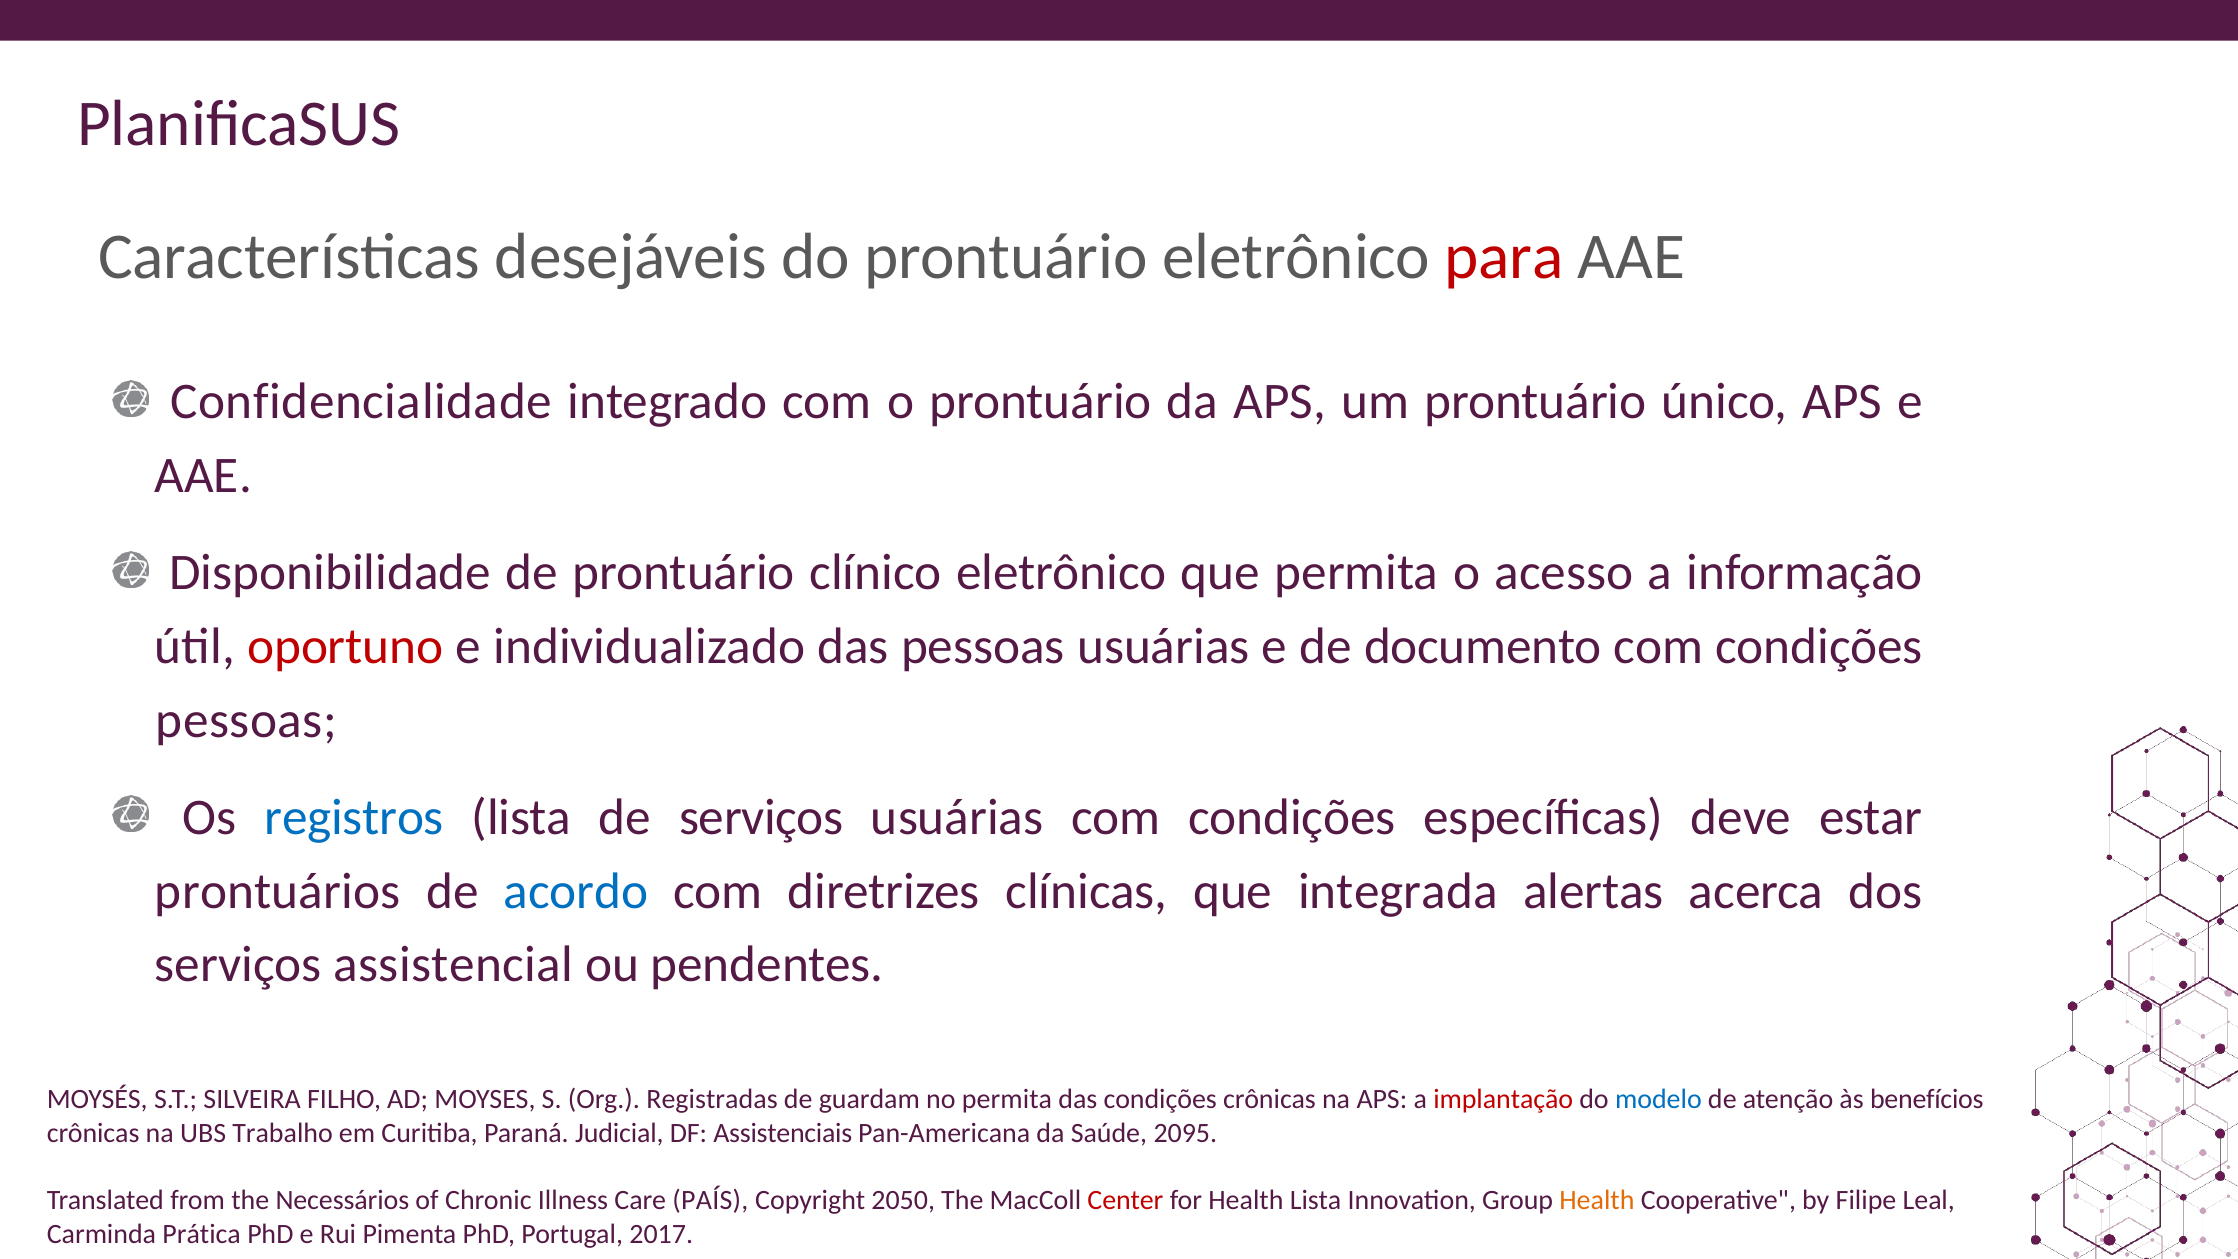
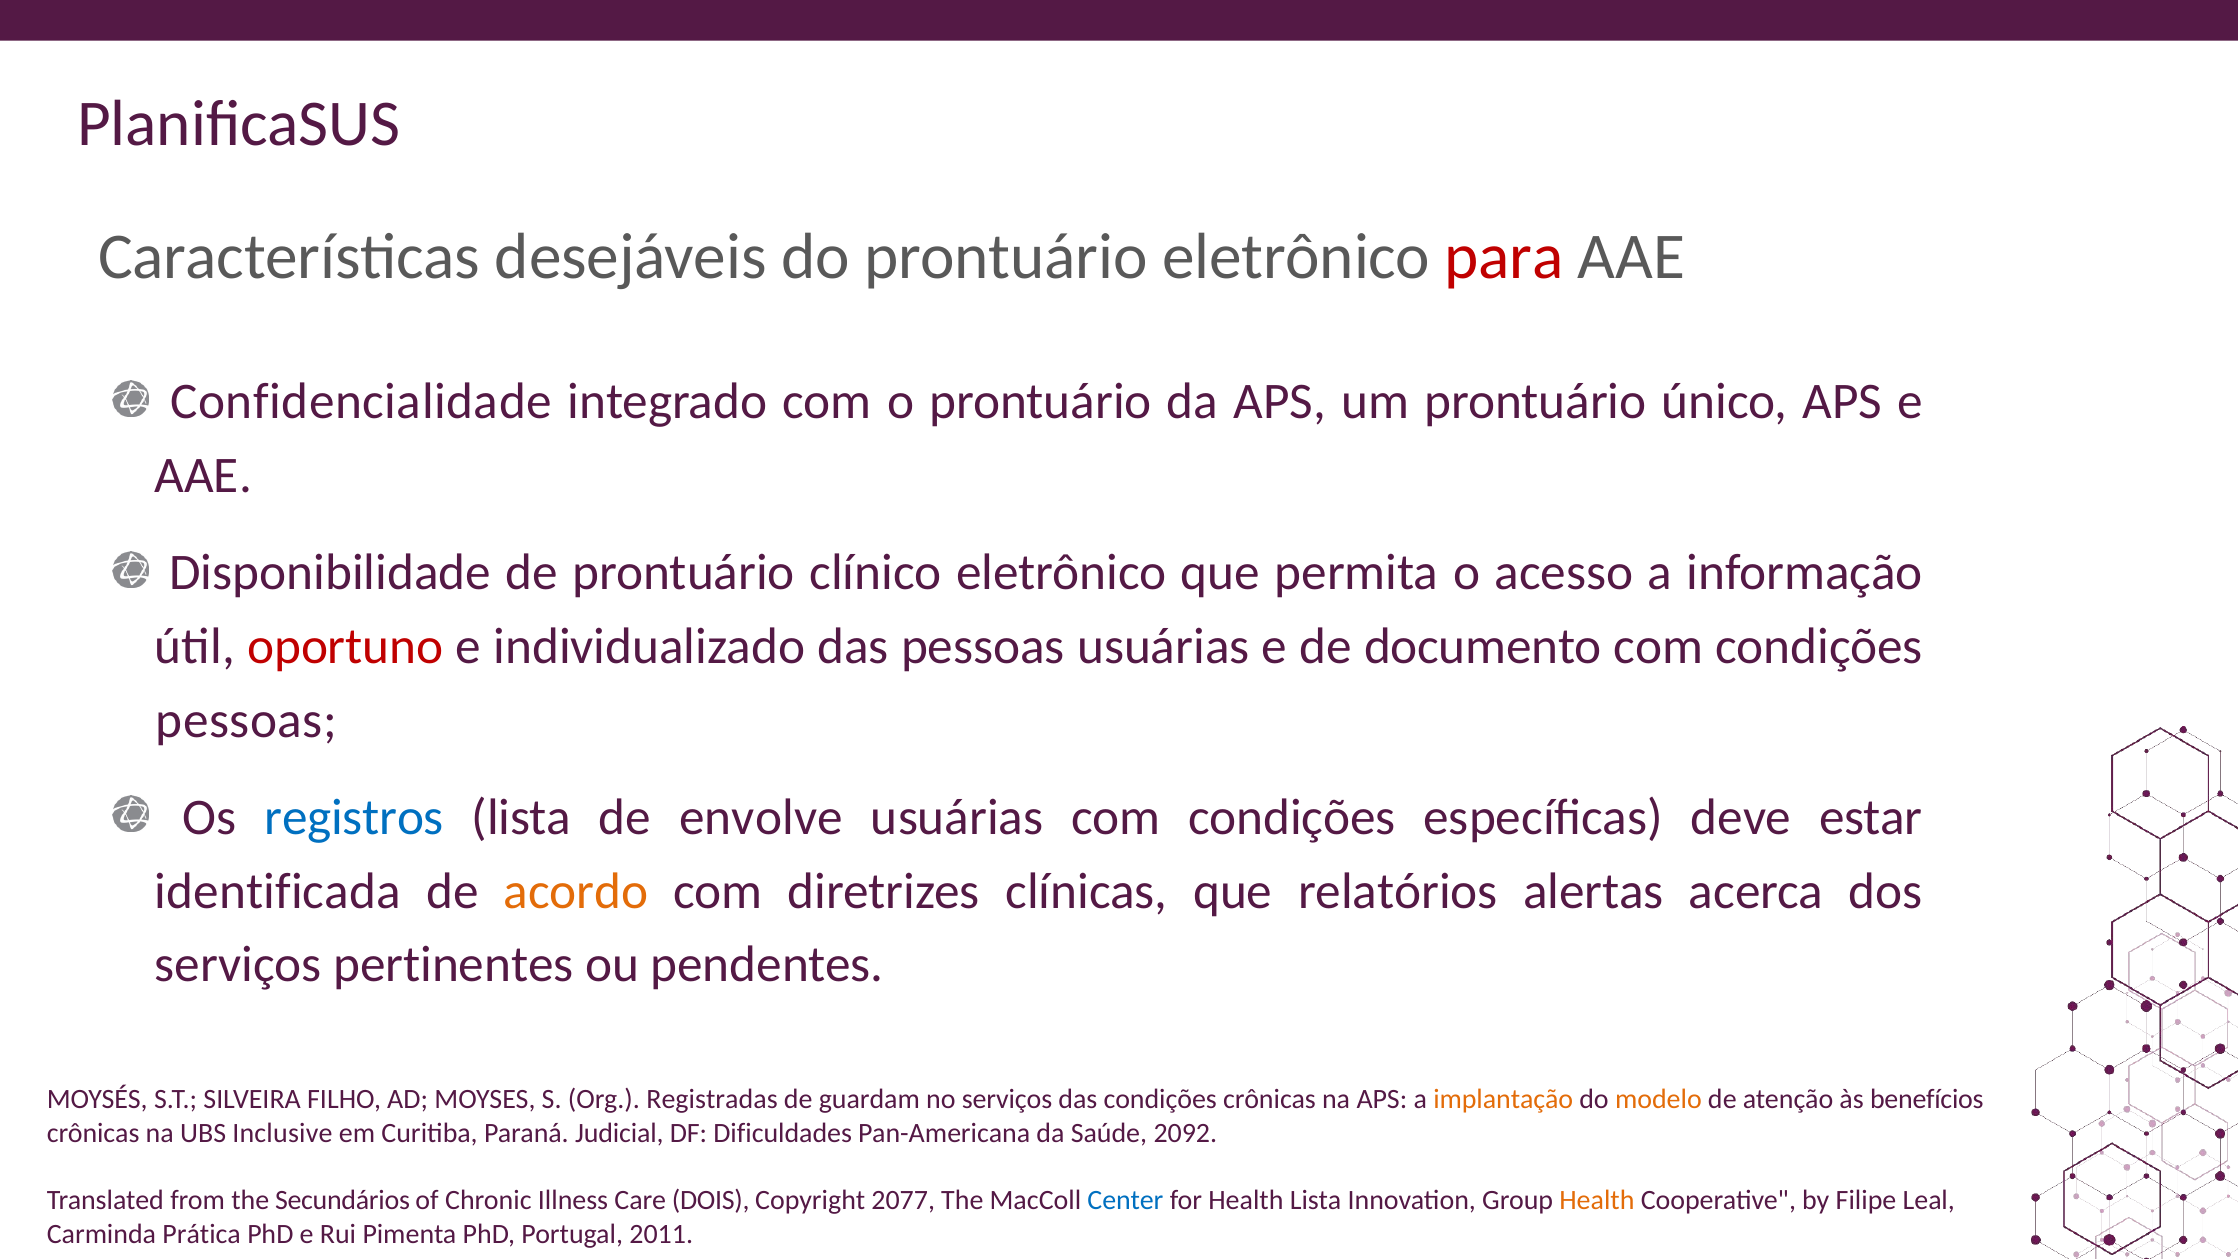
de serviços: serviços -> envolve
prontuários: prontuários -> identificada
acordo colour: blue -> orange
integrada: integrada -> relatórios
assistencial: assistencial -> pertinentes
no permita: permita -> serviços
implantação colour: red -> orange
modelo colour: blue -> orange
Trabalho: Trabalho -> Inclusive
Assistenciais: Assistenciais -> Dificuldades
2095: 2095 -> 2092
Necessários: Necessários -> Secundários
PAÍS: PAÍS -> DOIS
2050: 2050 -> 2077
Center colour: red -> blue
2017: 2017 -> 2011
